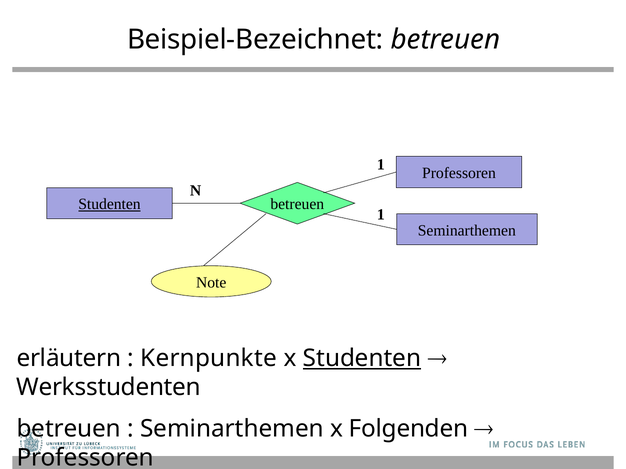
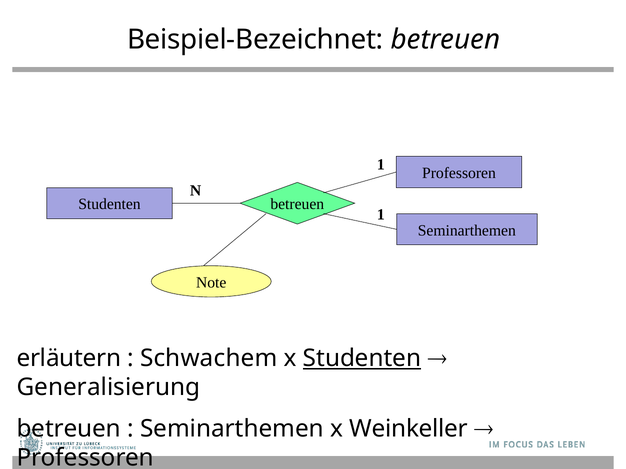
Studenten at (109, 205) underline: present -> none
Kernpunkte: Kernpunkte -> Schwachem
Werksstudenten: Werksstudenten -> Generalisierung
Folgenden: Folgenden -> Weinkeller
